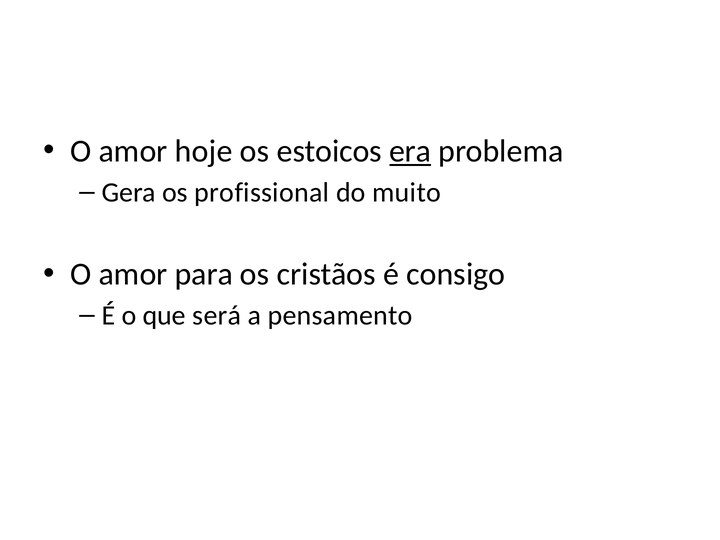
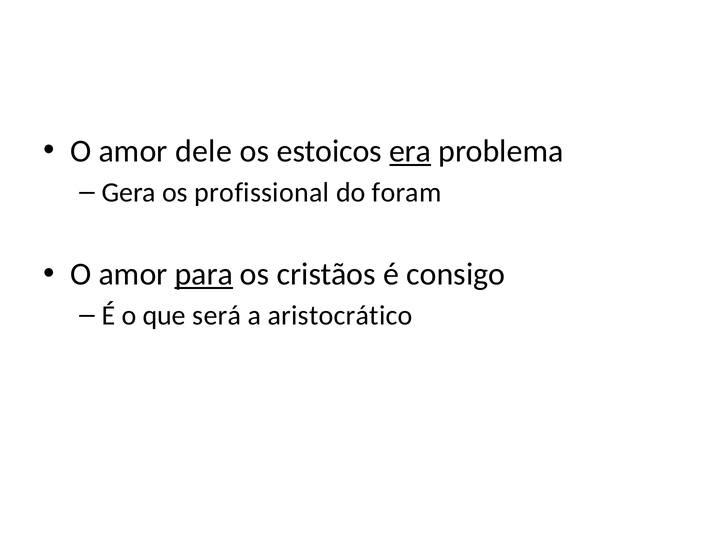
hoje: hoje -> dele
muito: muito -> foram
para underline: none -> present
pensamento: pensamento -> aristocrático
